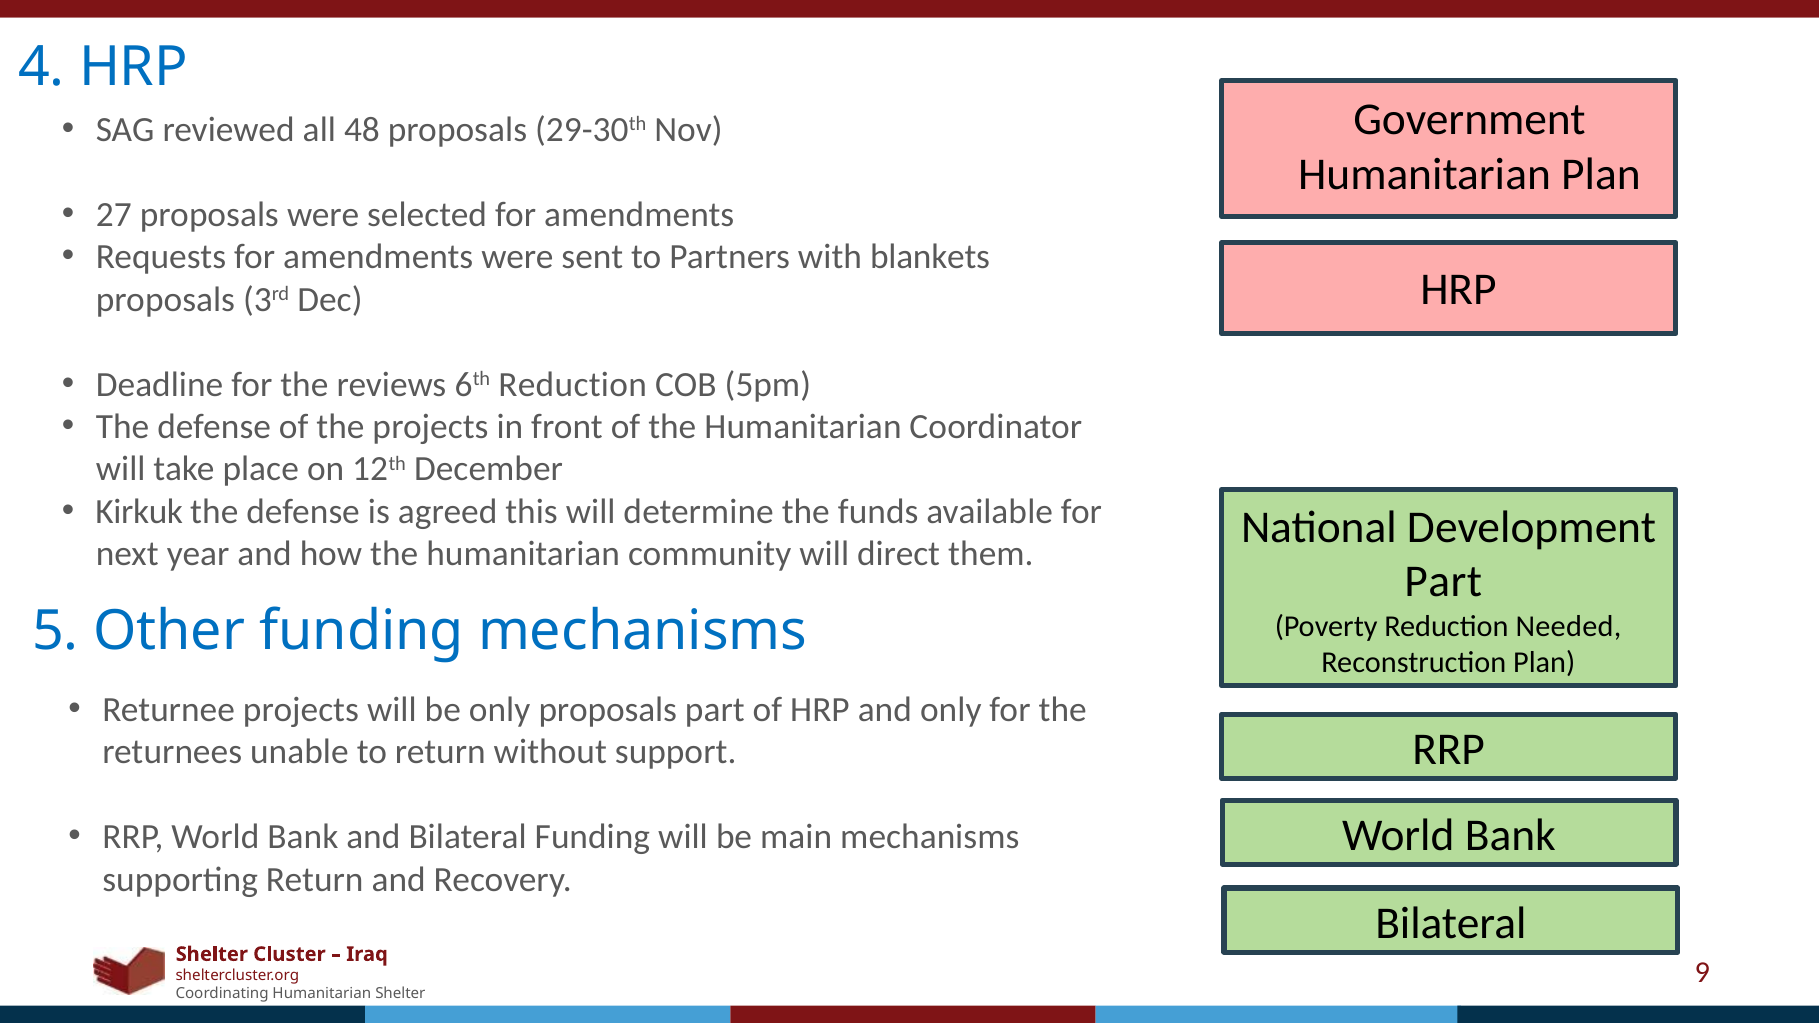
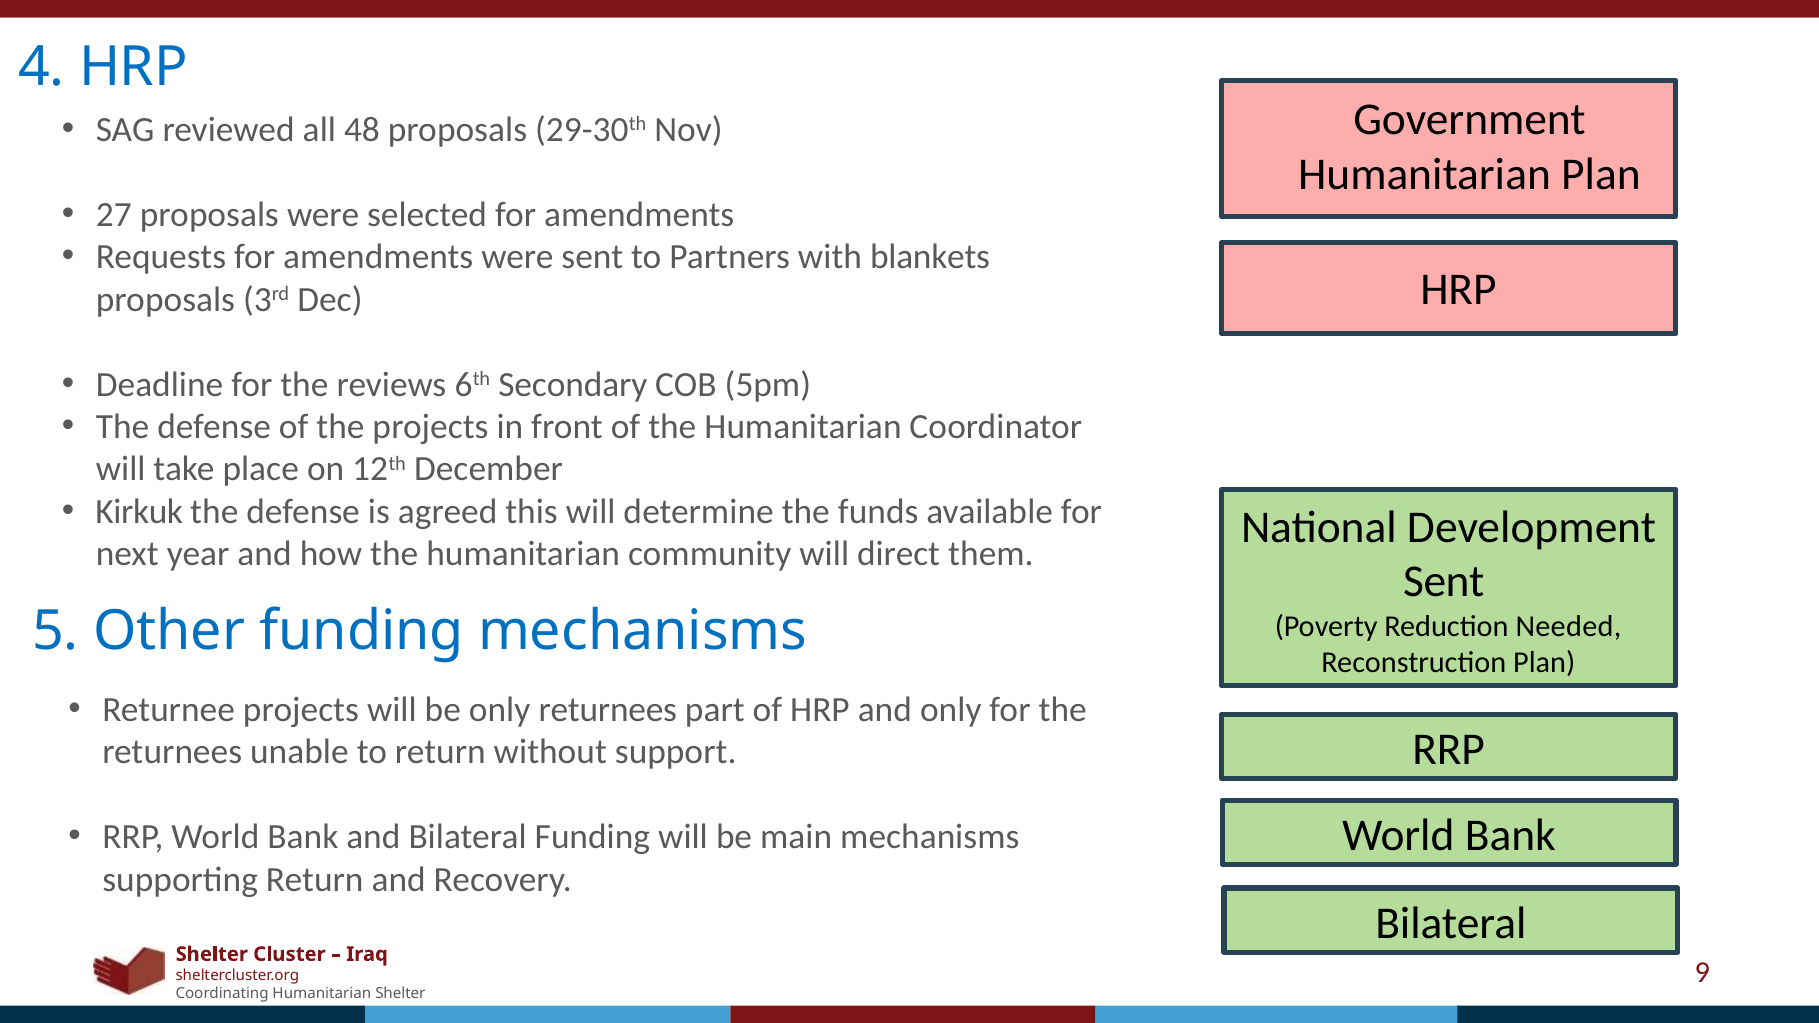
6th Reduction: Reduction -> Secondary
Part at (1443, 582): Part -> Sent
only proposals: proposals -> returnees
